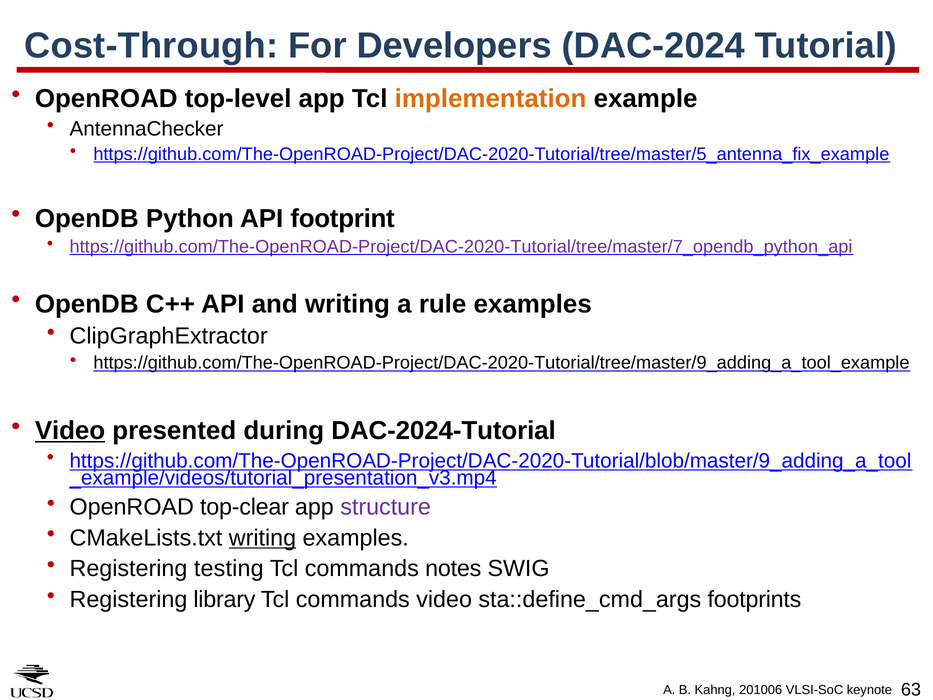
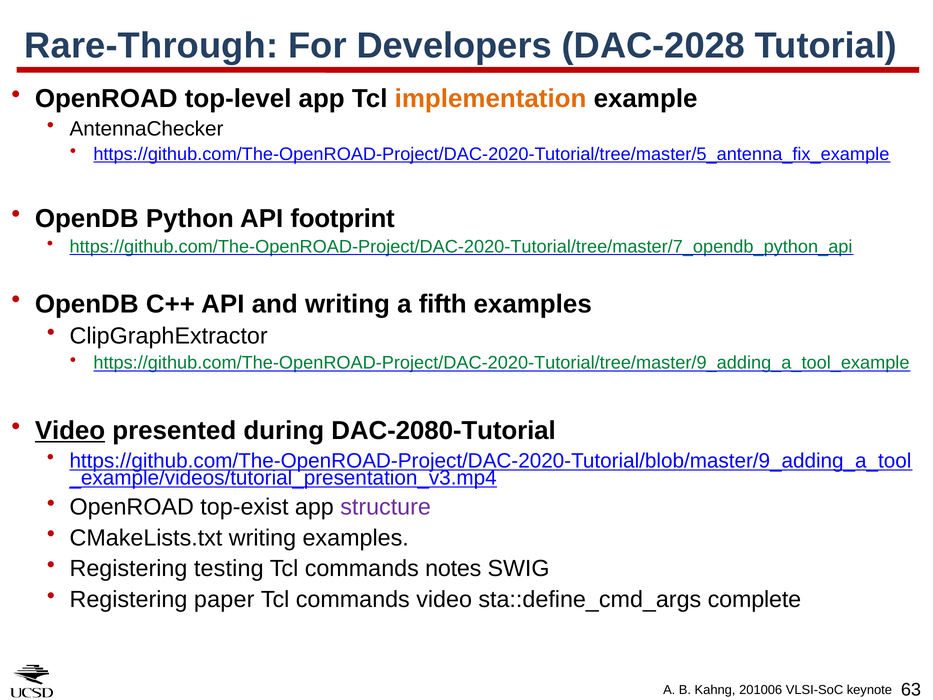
Cost-Through: Cost-Through -> Rare-Through
DAC-2024: DAC-2024 -> DAC-2028
https://github.com/The-OpenROAD-Project/DAC-2020-Tutorial/tree/master/7_opendb_python_api colour: purple -> green
rule: rule -> fifth
https://github.com/The-OpenROAD-Project/DAC-2020-Tutorial/tree/master/9_adding_a_tool_example colour: black -> green
DAC-2024-Tutorial: DAC-2024-Tutorial -> DAC-2080-Tutorial
top-clear: top-clear -> top-exist
writing at (262, 538) underline: present -> none
library: library -> paper
footprints: footprints -> complete
